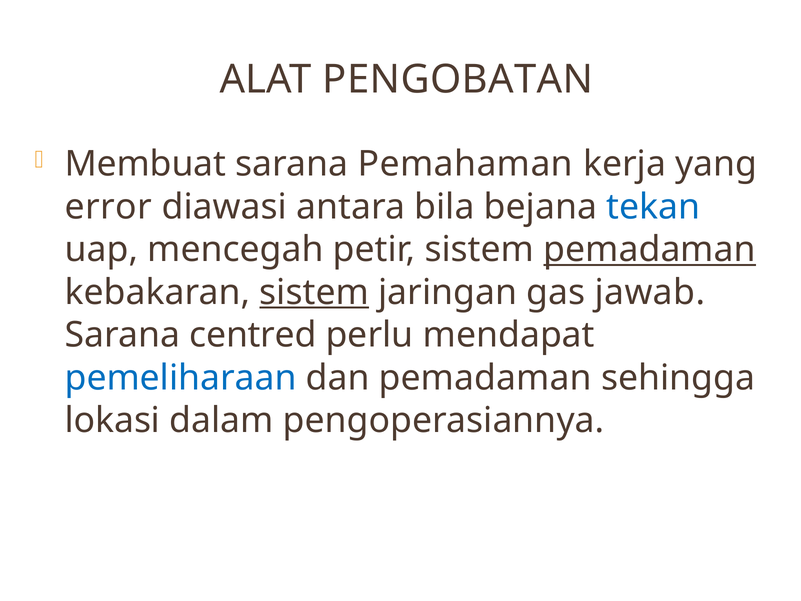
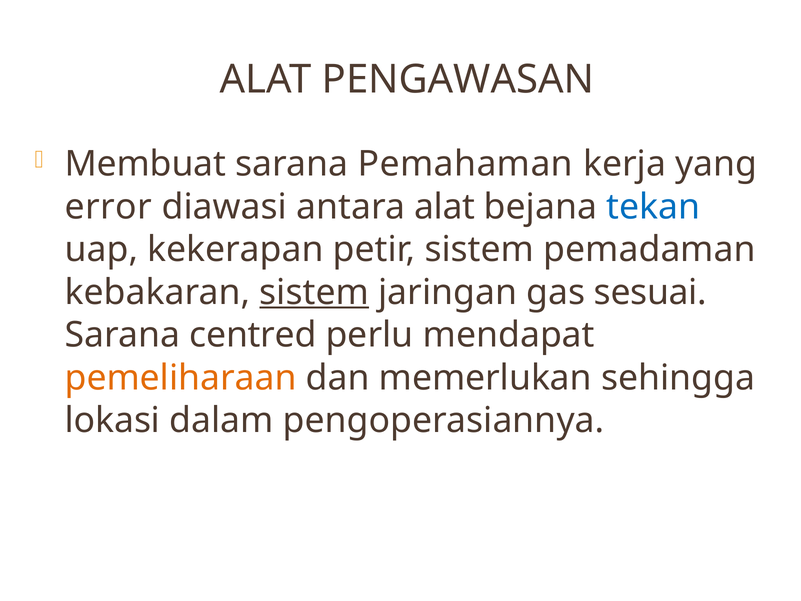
PENGOBATAN: PENGOBATAN -> PENGAWASAN
antara bila: bila -> alat
mencegah: mencegah -> kekerapan
pemadaman at (650, 249) underline: present -> none
jawab: jawab -> sesuai
pemeliharaan colour: blue -> orange
dan pemadaman: pemadaman -> memerlukan
